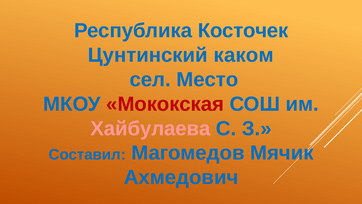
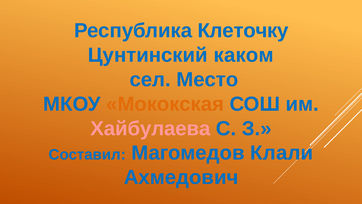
Косточек: Косточек -> Клеточку
Мококская colour: red -> orange
Мячик: Мячик -> Клали
